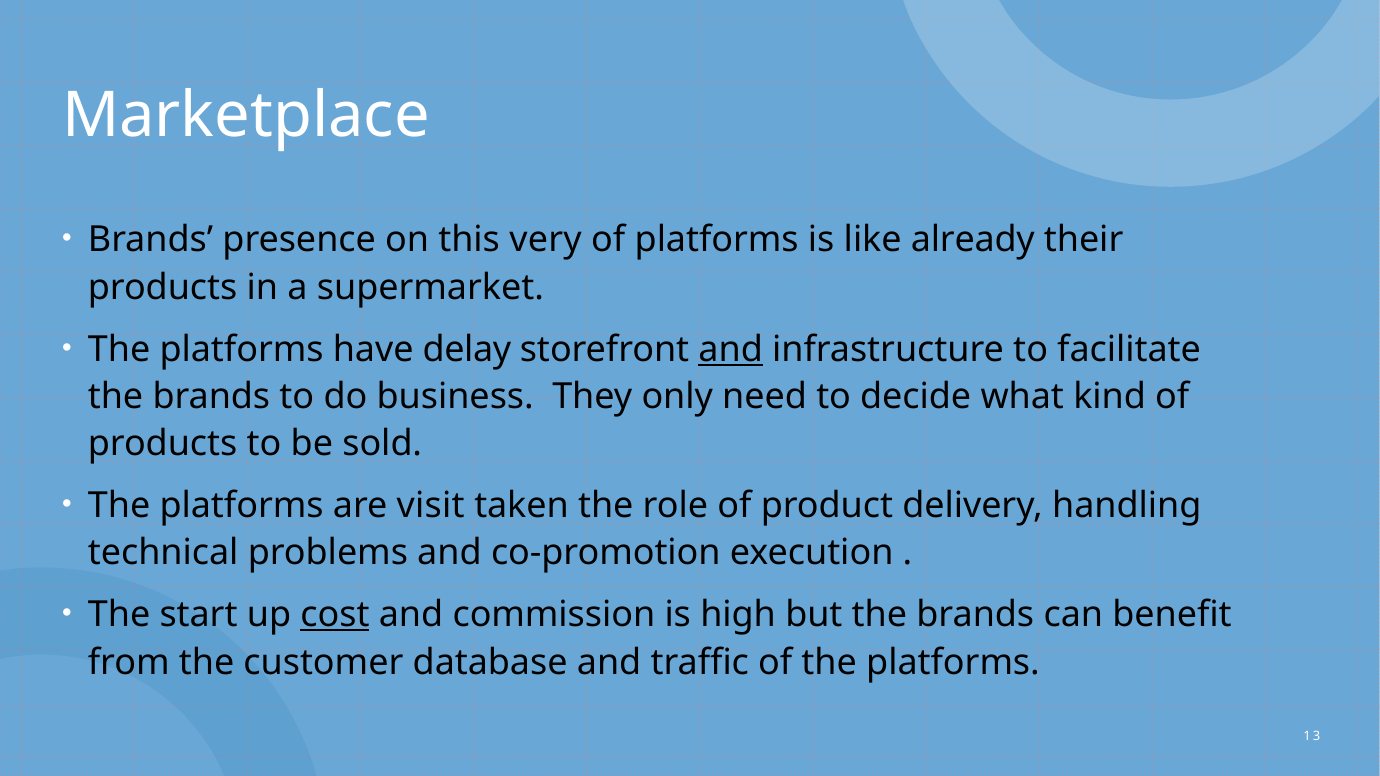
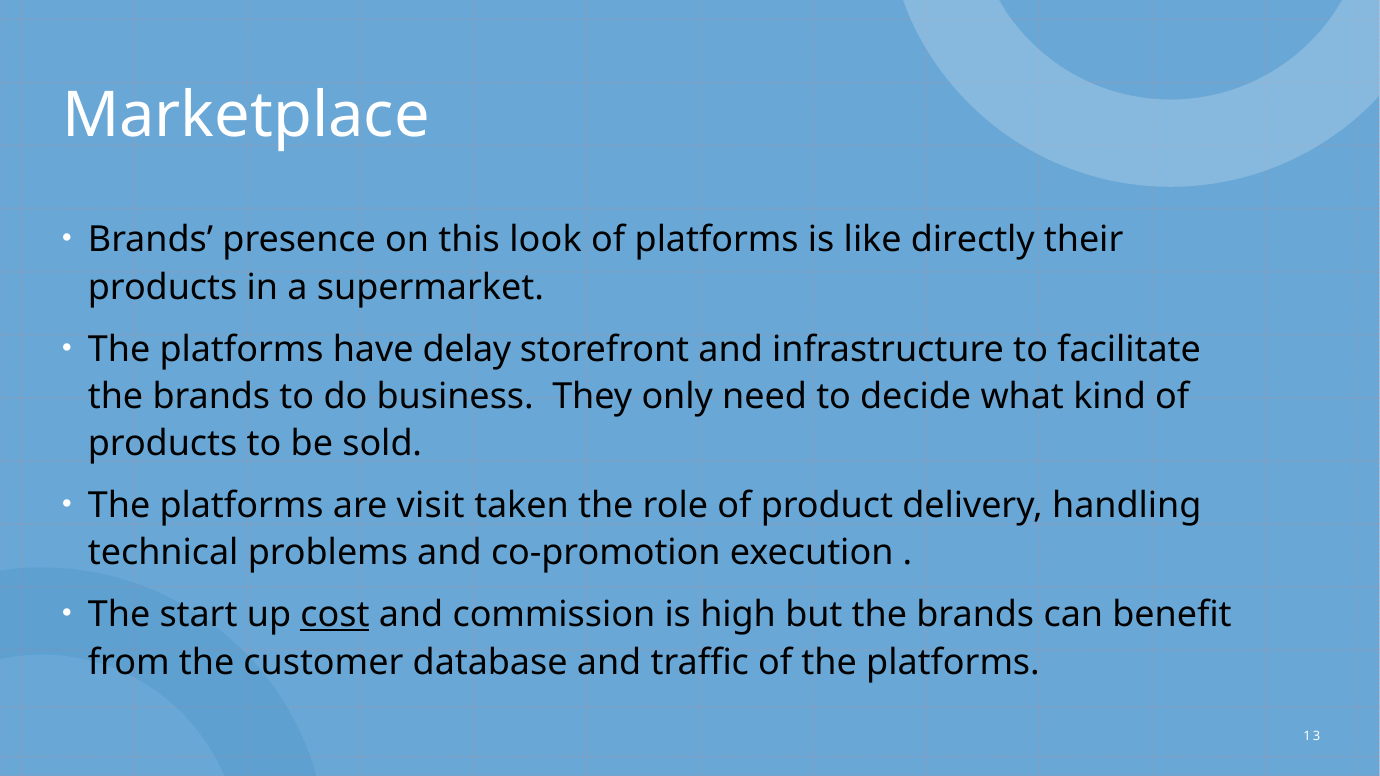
very: very -> look
already: already -> directly
and at (731, 349) underline: present -> none
